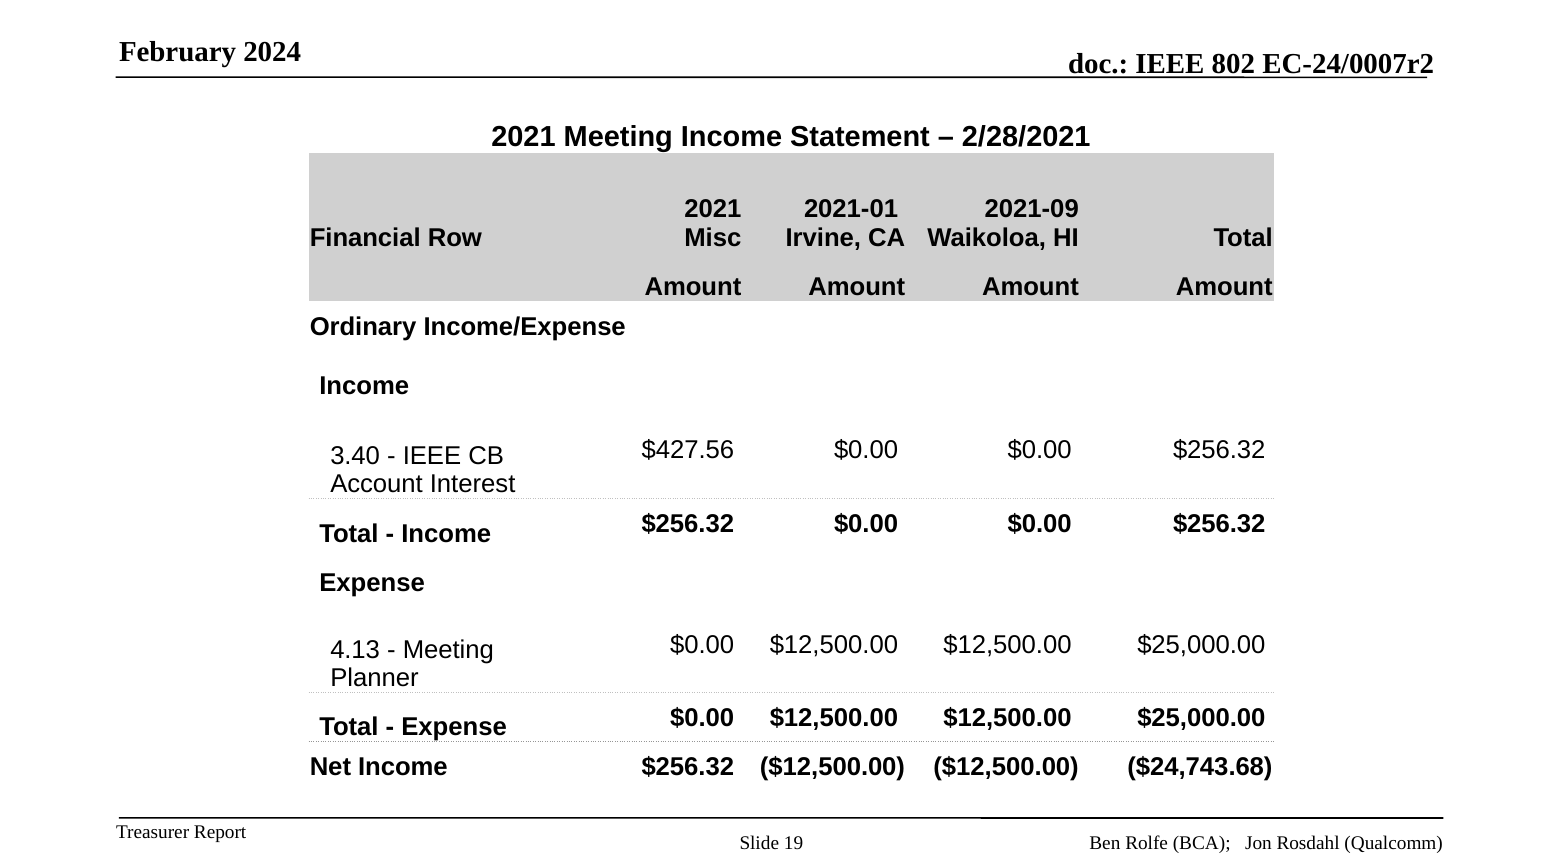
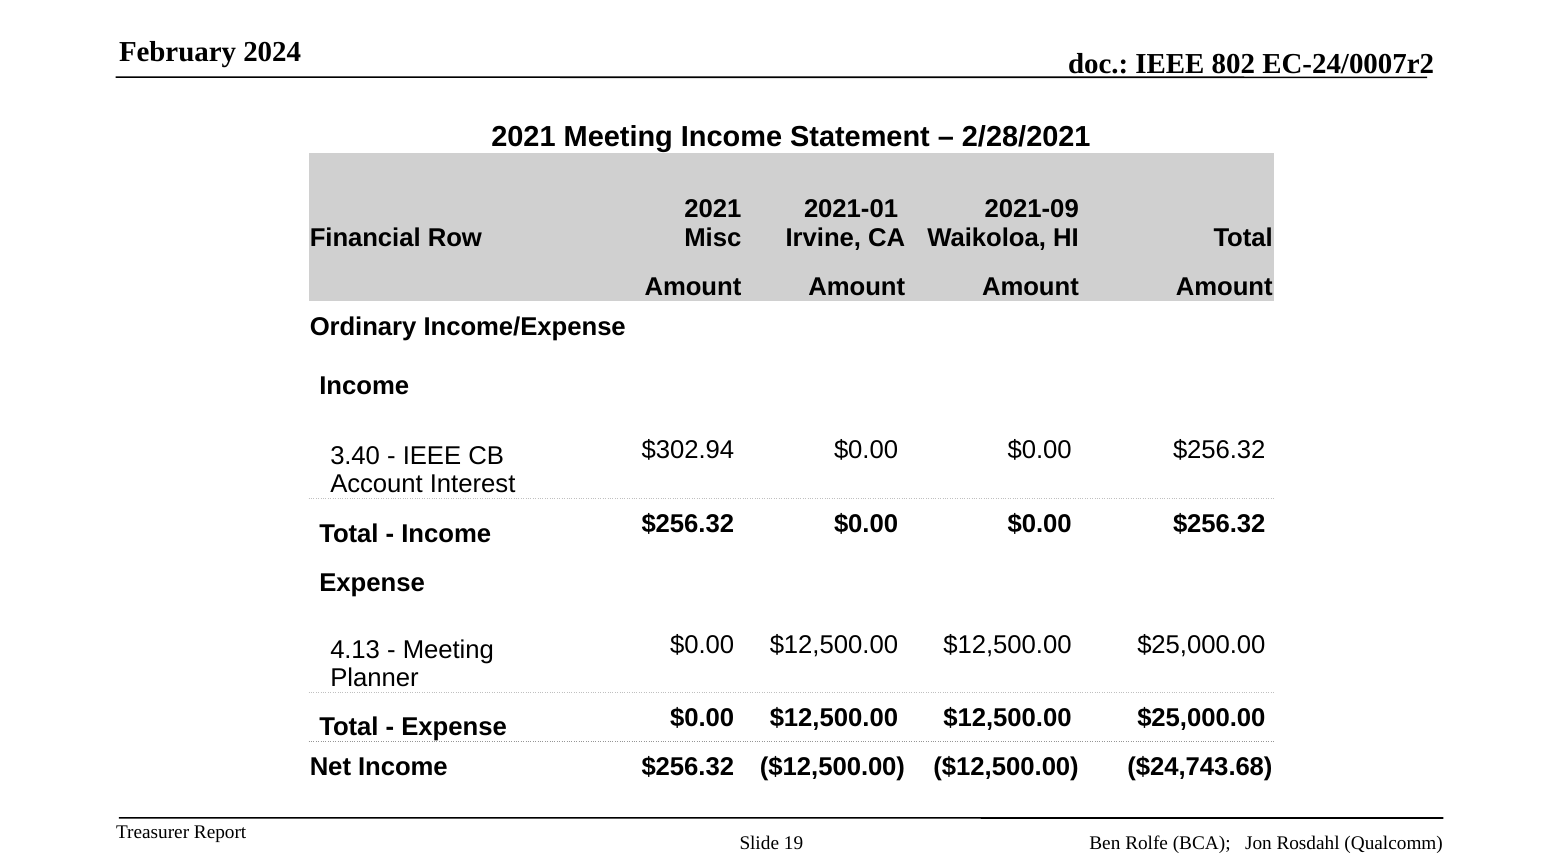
$427.56: $427.56 -> $302.94
